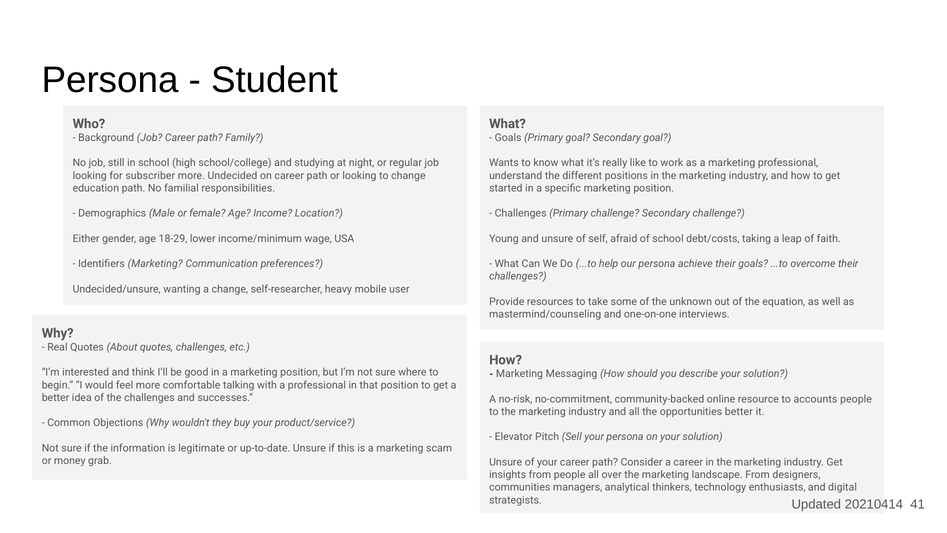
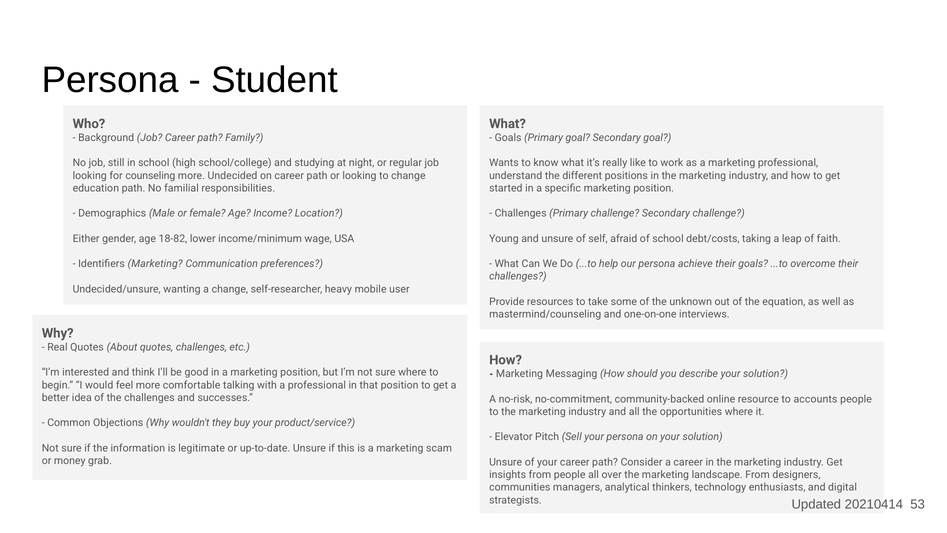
subscriber: subscriber -> counseling
18-29: 18-29 -> 18-82
opportunities better: better -> where
41: 41 -> 53
